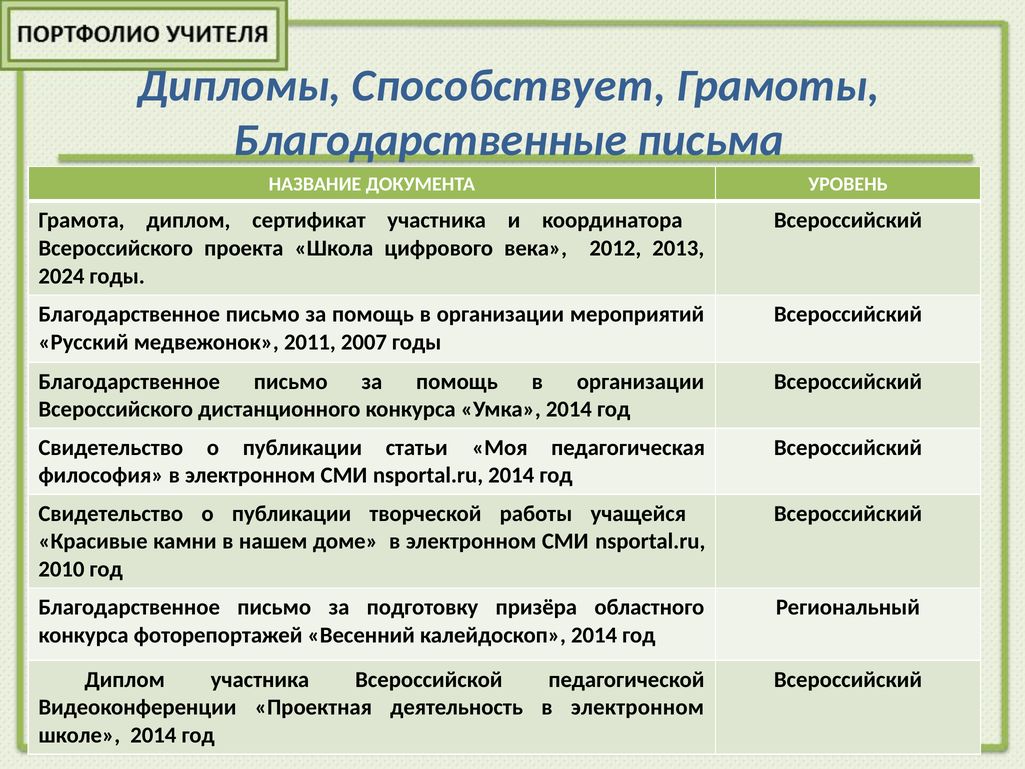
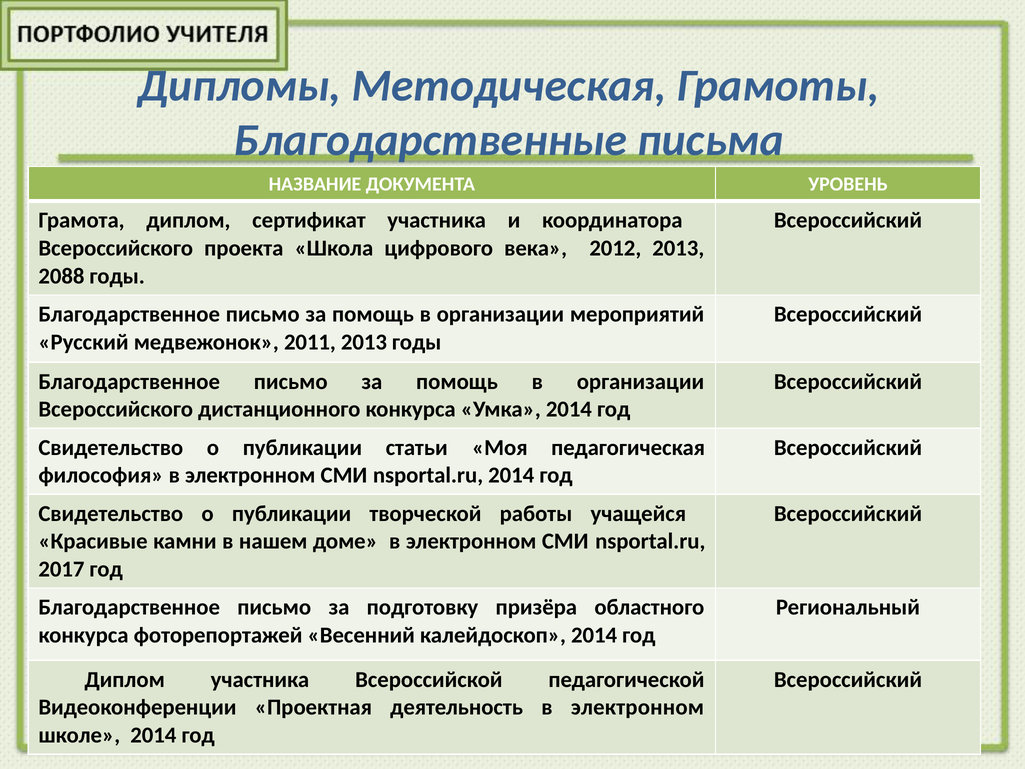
Способствует: Способствует -> Методическая
2024: 2024 -> 2088
2011 2007: 2007 -> 2013
2010: 2010 -> 2017
